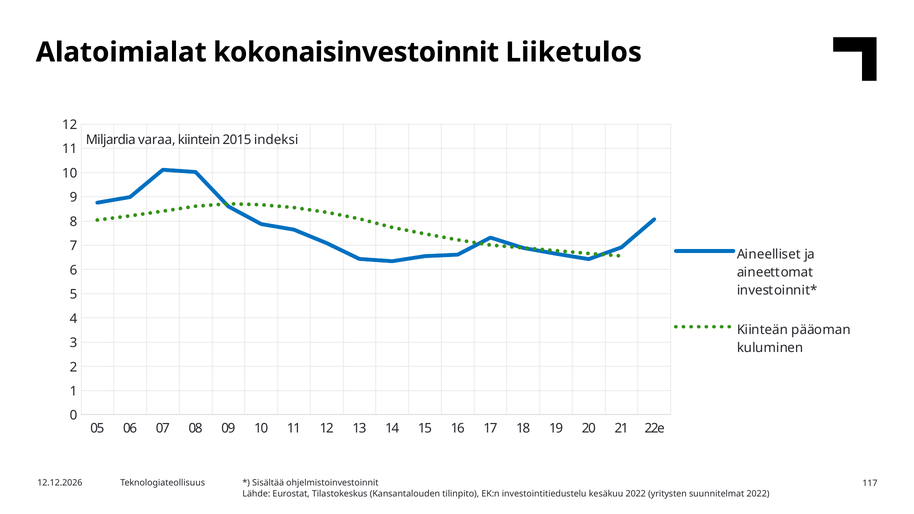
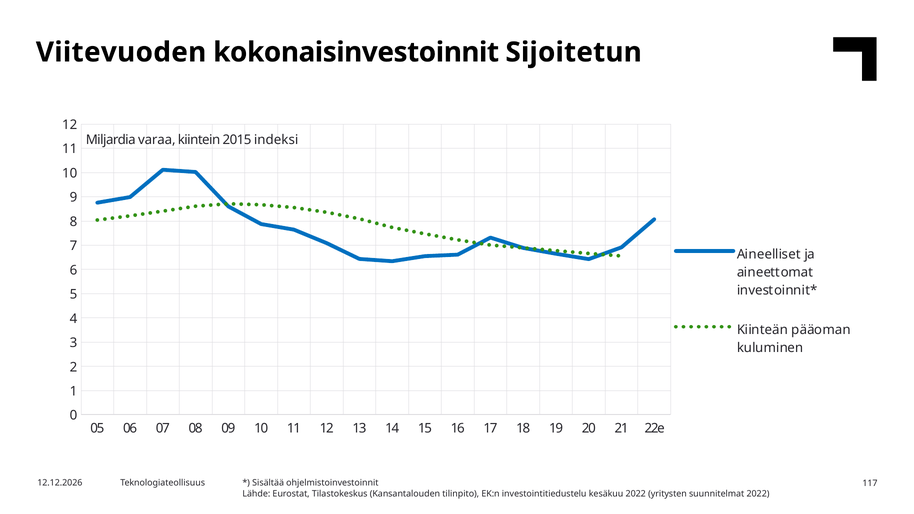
Alatoimialat: Alatoimialat -> Viitevuoden
Liiketulos: Liiketulos -> Sijoitetun
